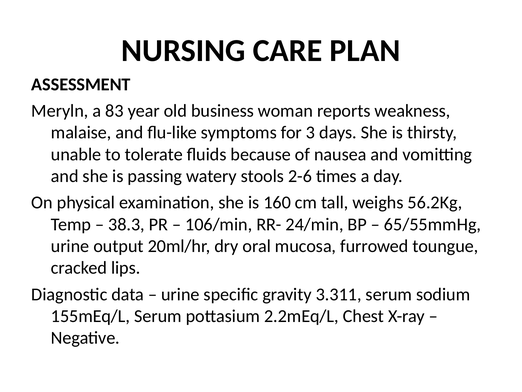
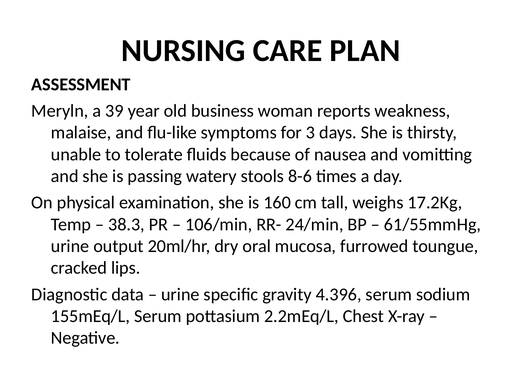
83: 83 -> 39
2-6: 2-6 -> 8-6
56.2Kg: 56.2Kg -> 17.2Kg
65/55mmHg: 65/55mmHg -> 61/55mmHg
3.311: 3.311 -> 4.396
